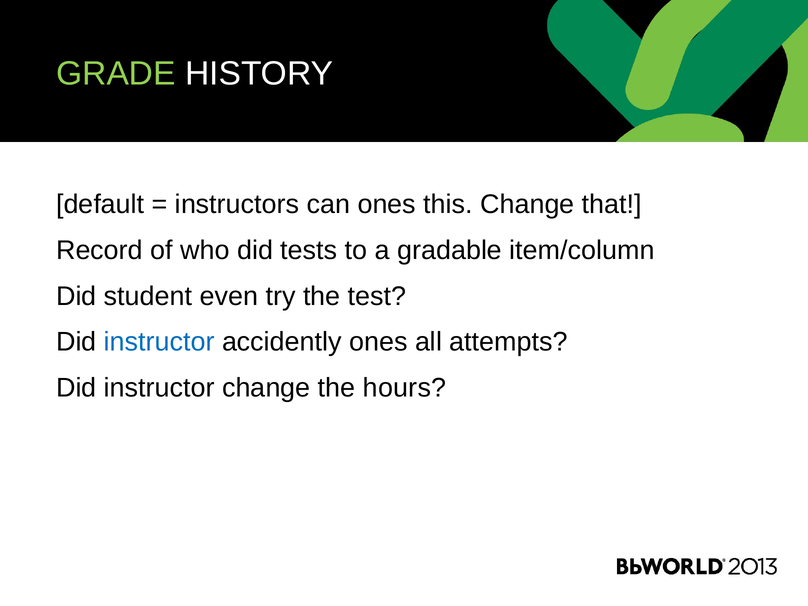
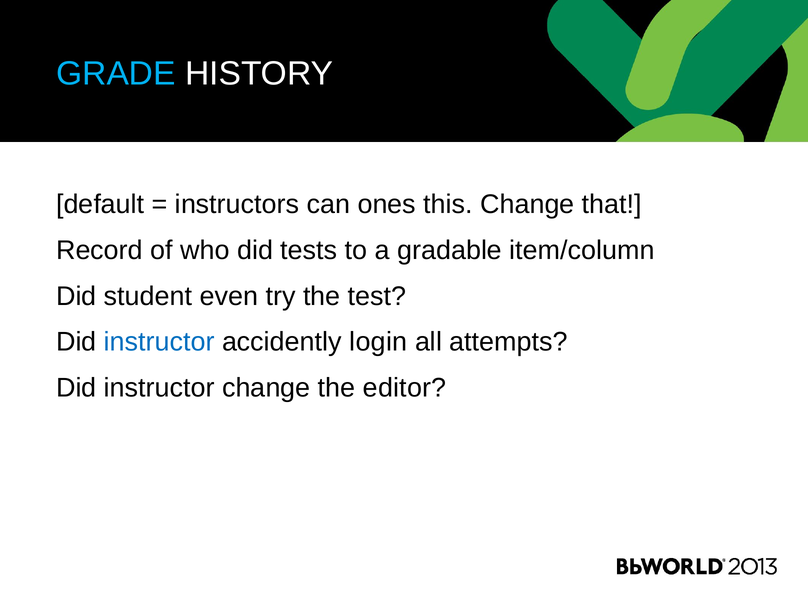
GRADE colour: light green -> light blue
accidently ones: ones -> login
hours: hours -> editor
